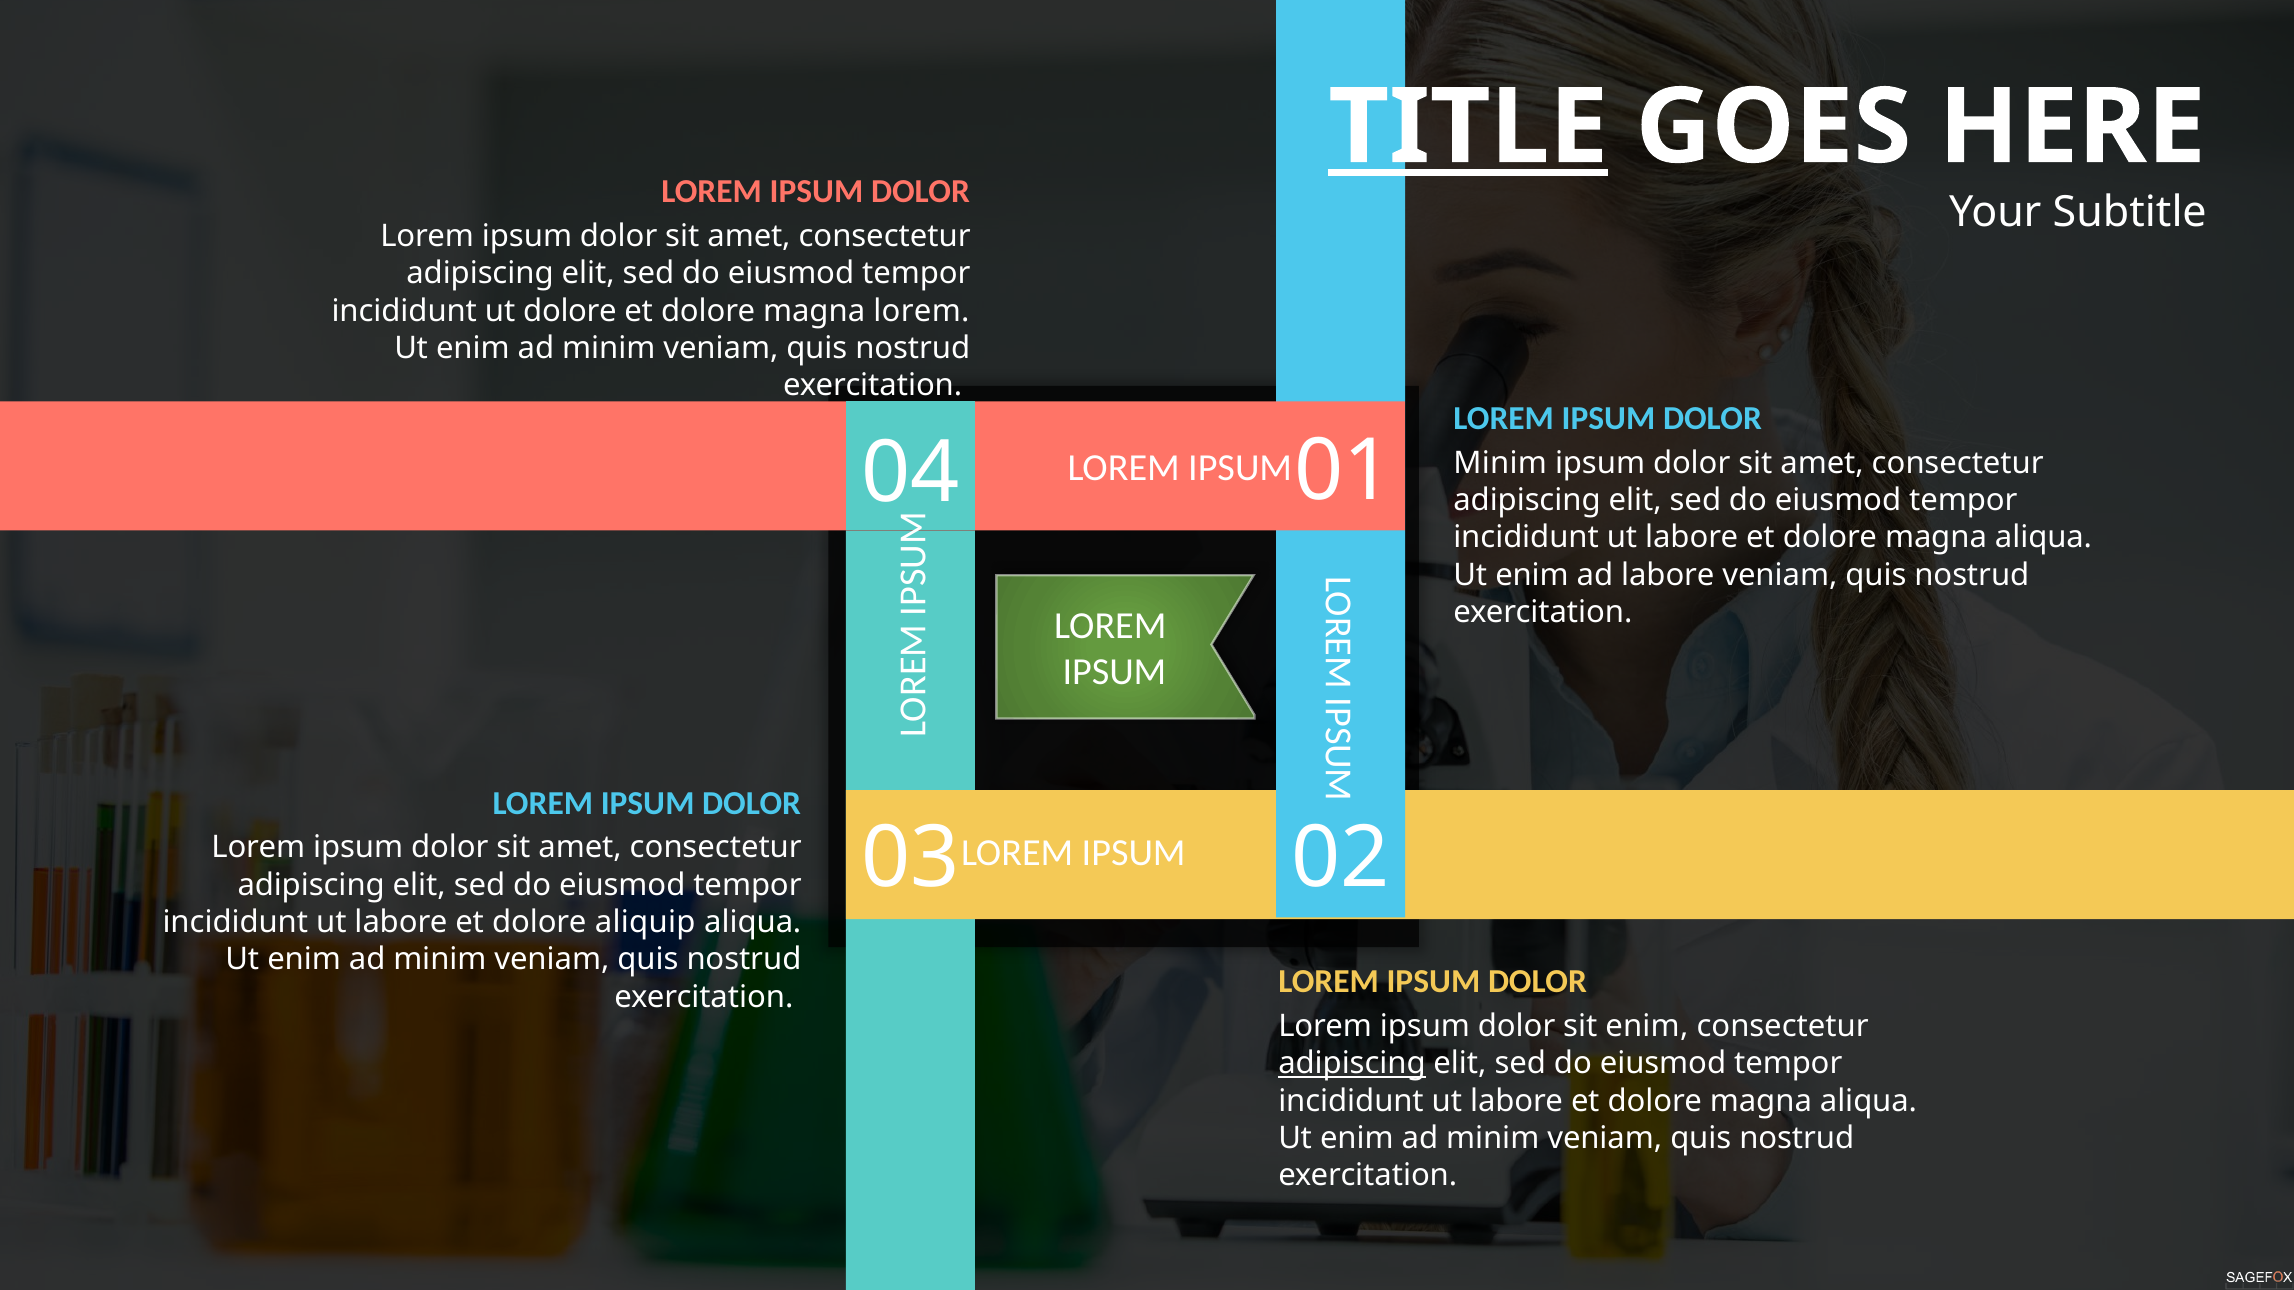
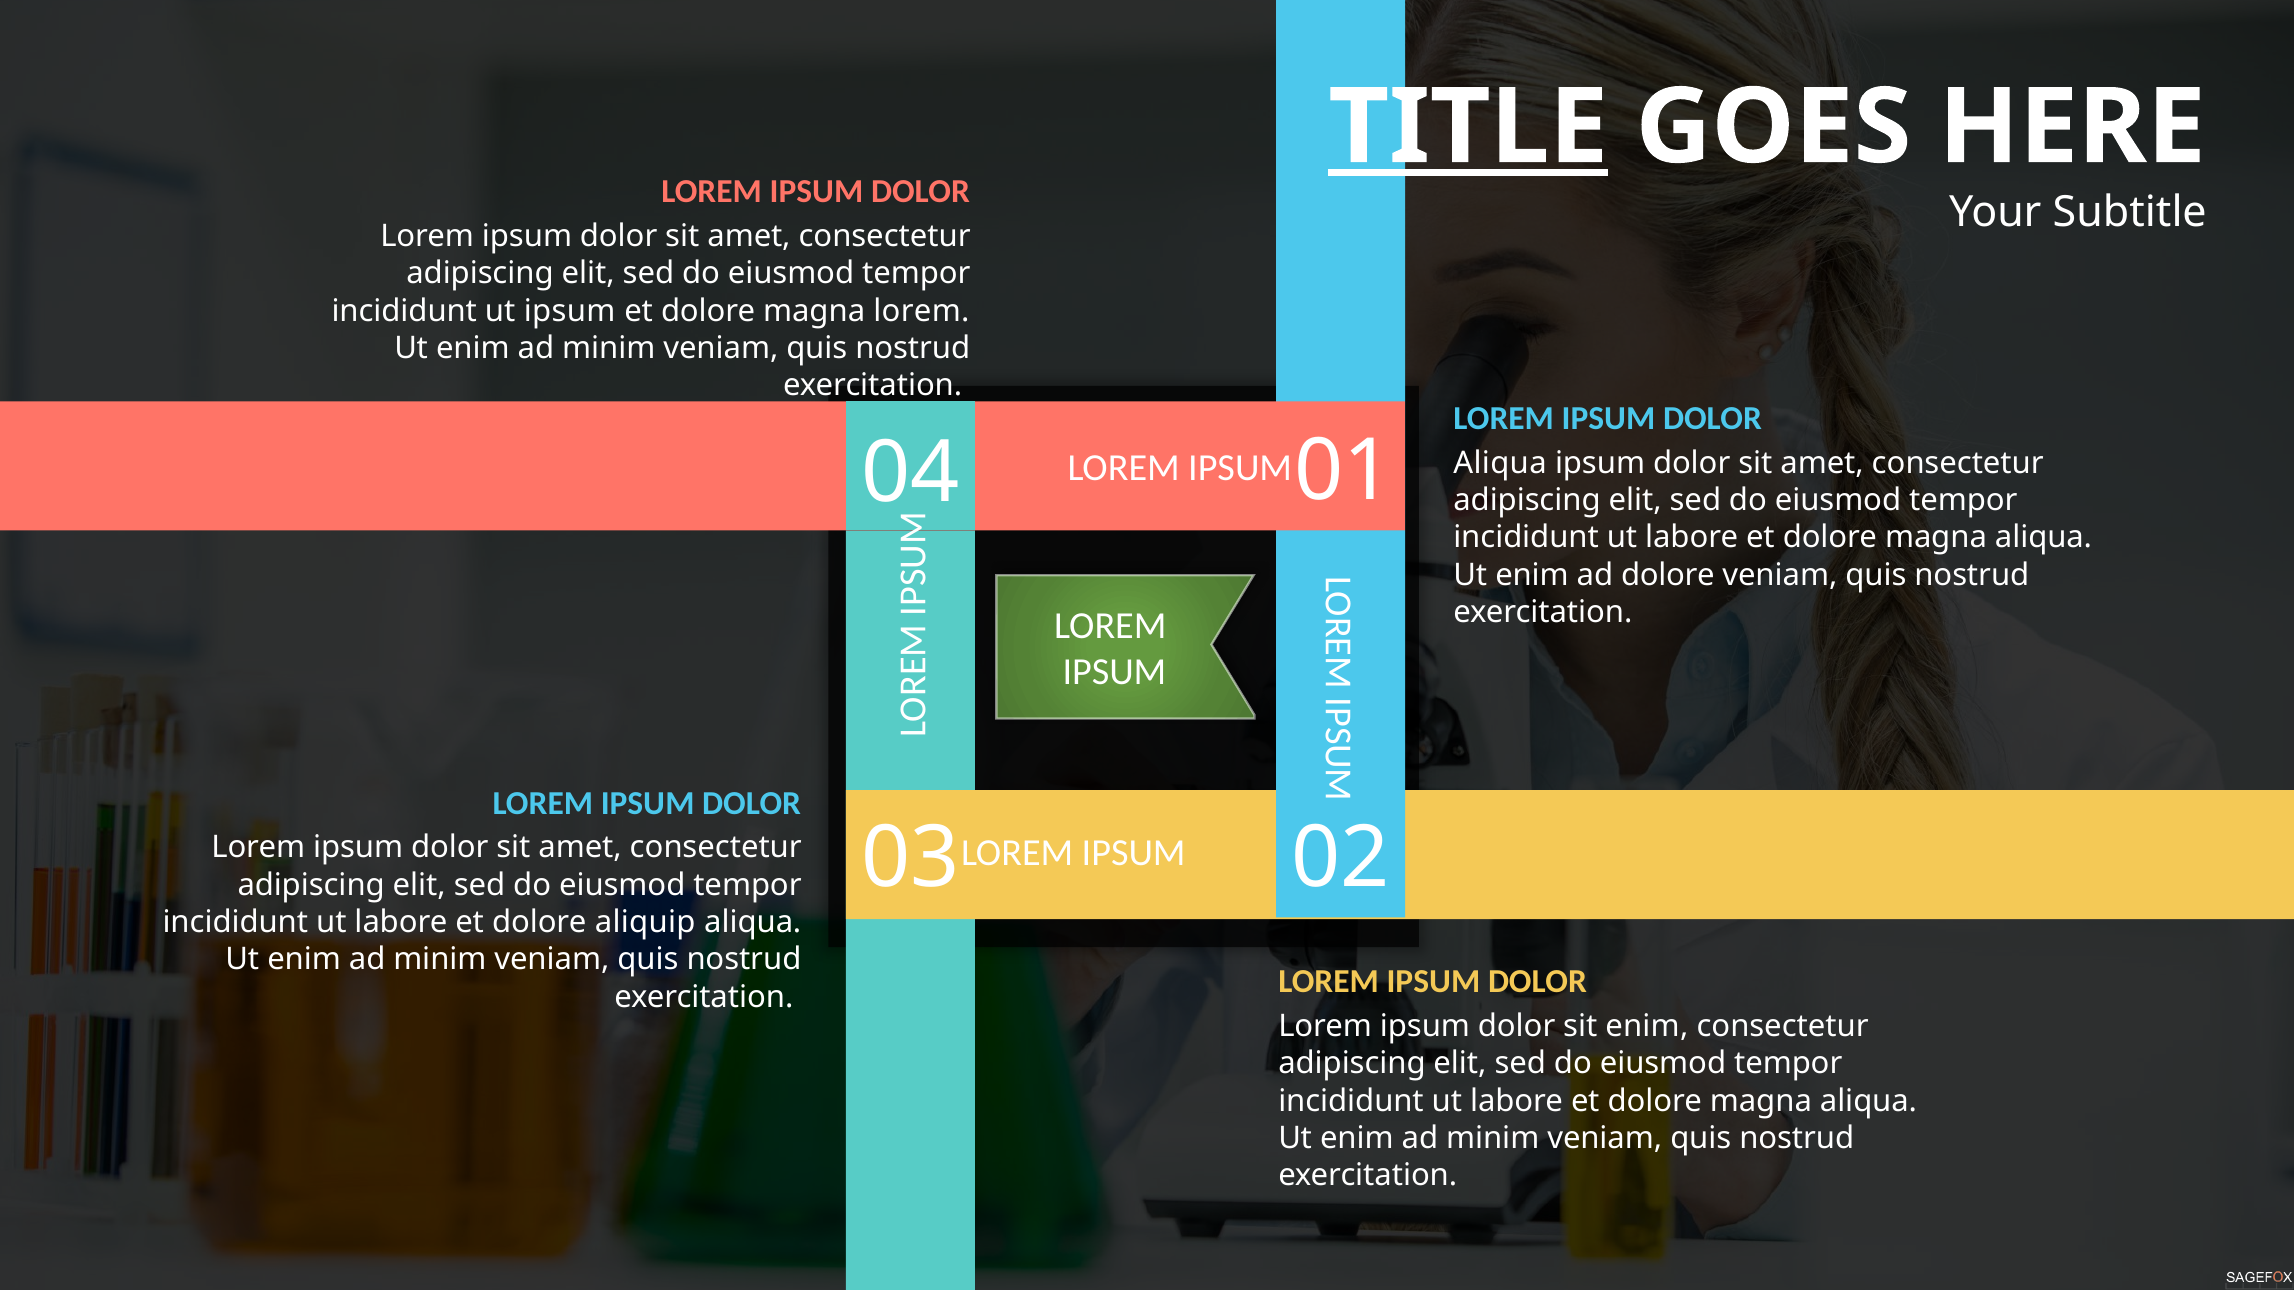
ut dolore: dolore -> ipsum
Minim at (1500, 463): Minim -> Aliqua
ad labore: labore -> dolore
adipiscing at (1352, 1064) underline: present -> none
